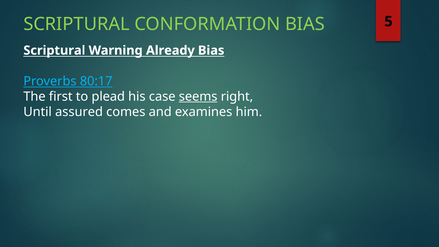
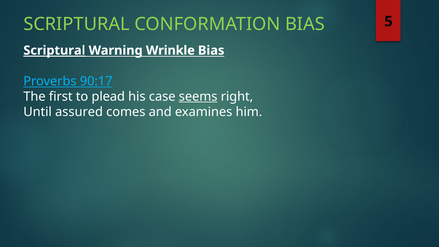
Scriptural at (54, 50) underline: none -> present
Already: Already -> Wrinkle
80:17: 80:17 -> 90:17
